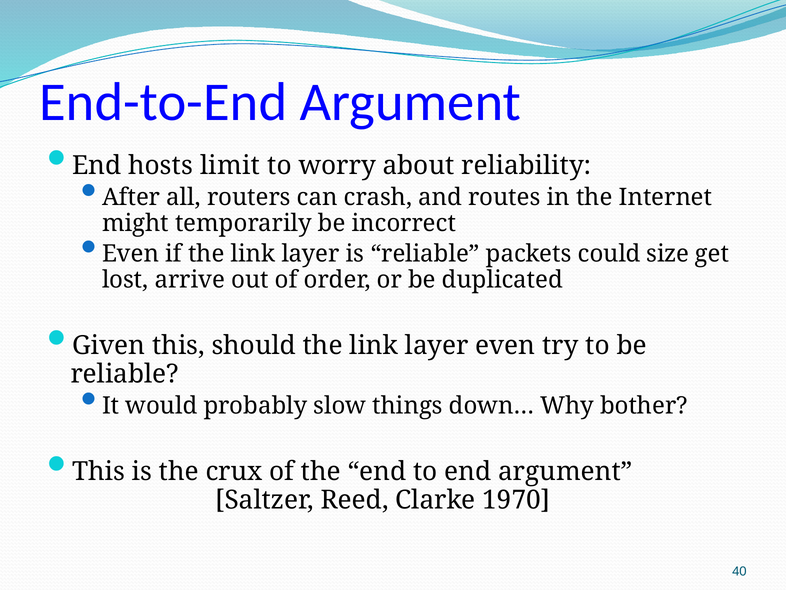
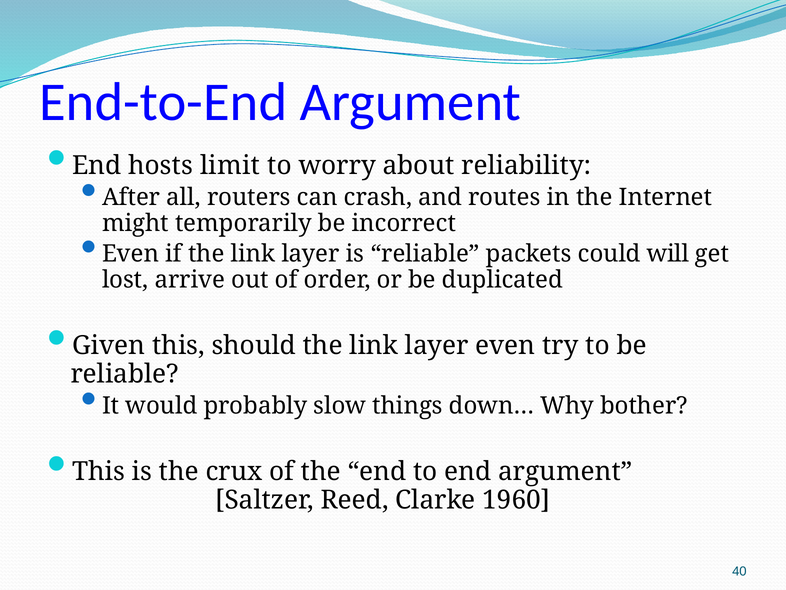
size: size -> will
1970: 1970 -> 1960
